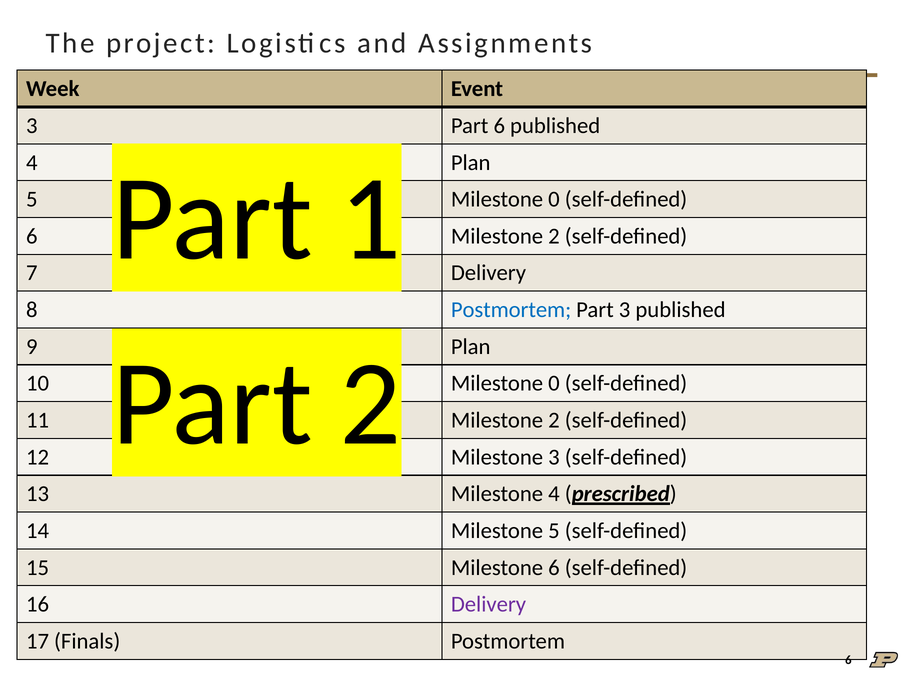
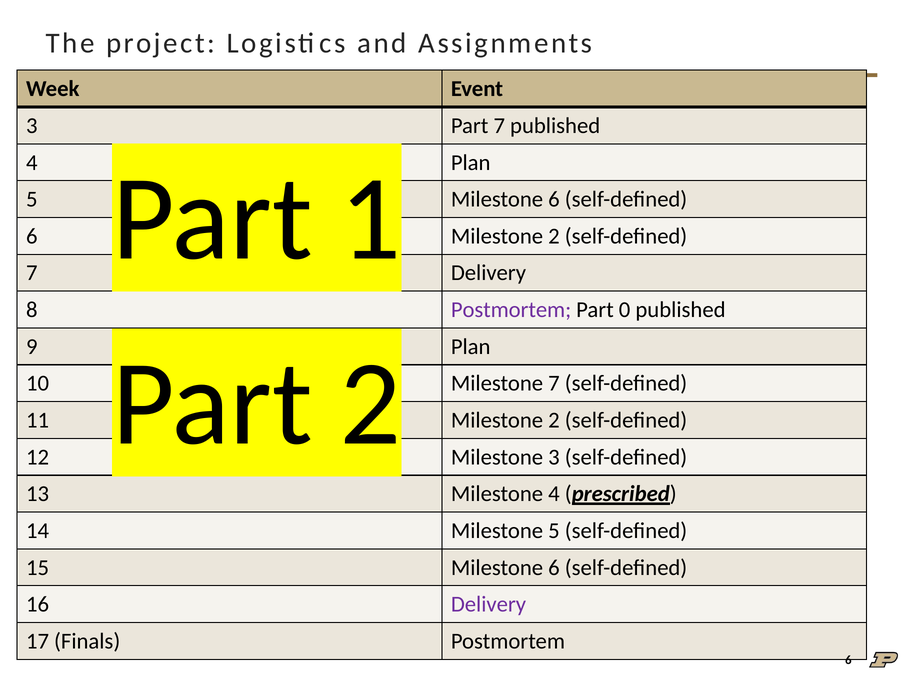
Part 6: 6 -> 7
5 Milestone 0: 0 -> 6
Postmortem at (511, 310) colour: blue -> purple
Part 3: 3 -> 0
10 Milestone 0: 0 -> 7
